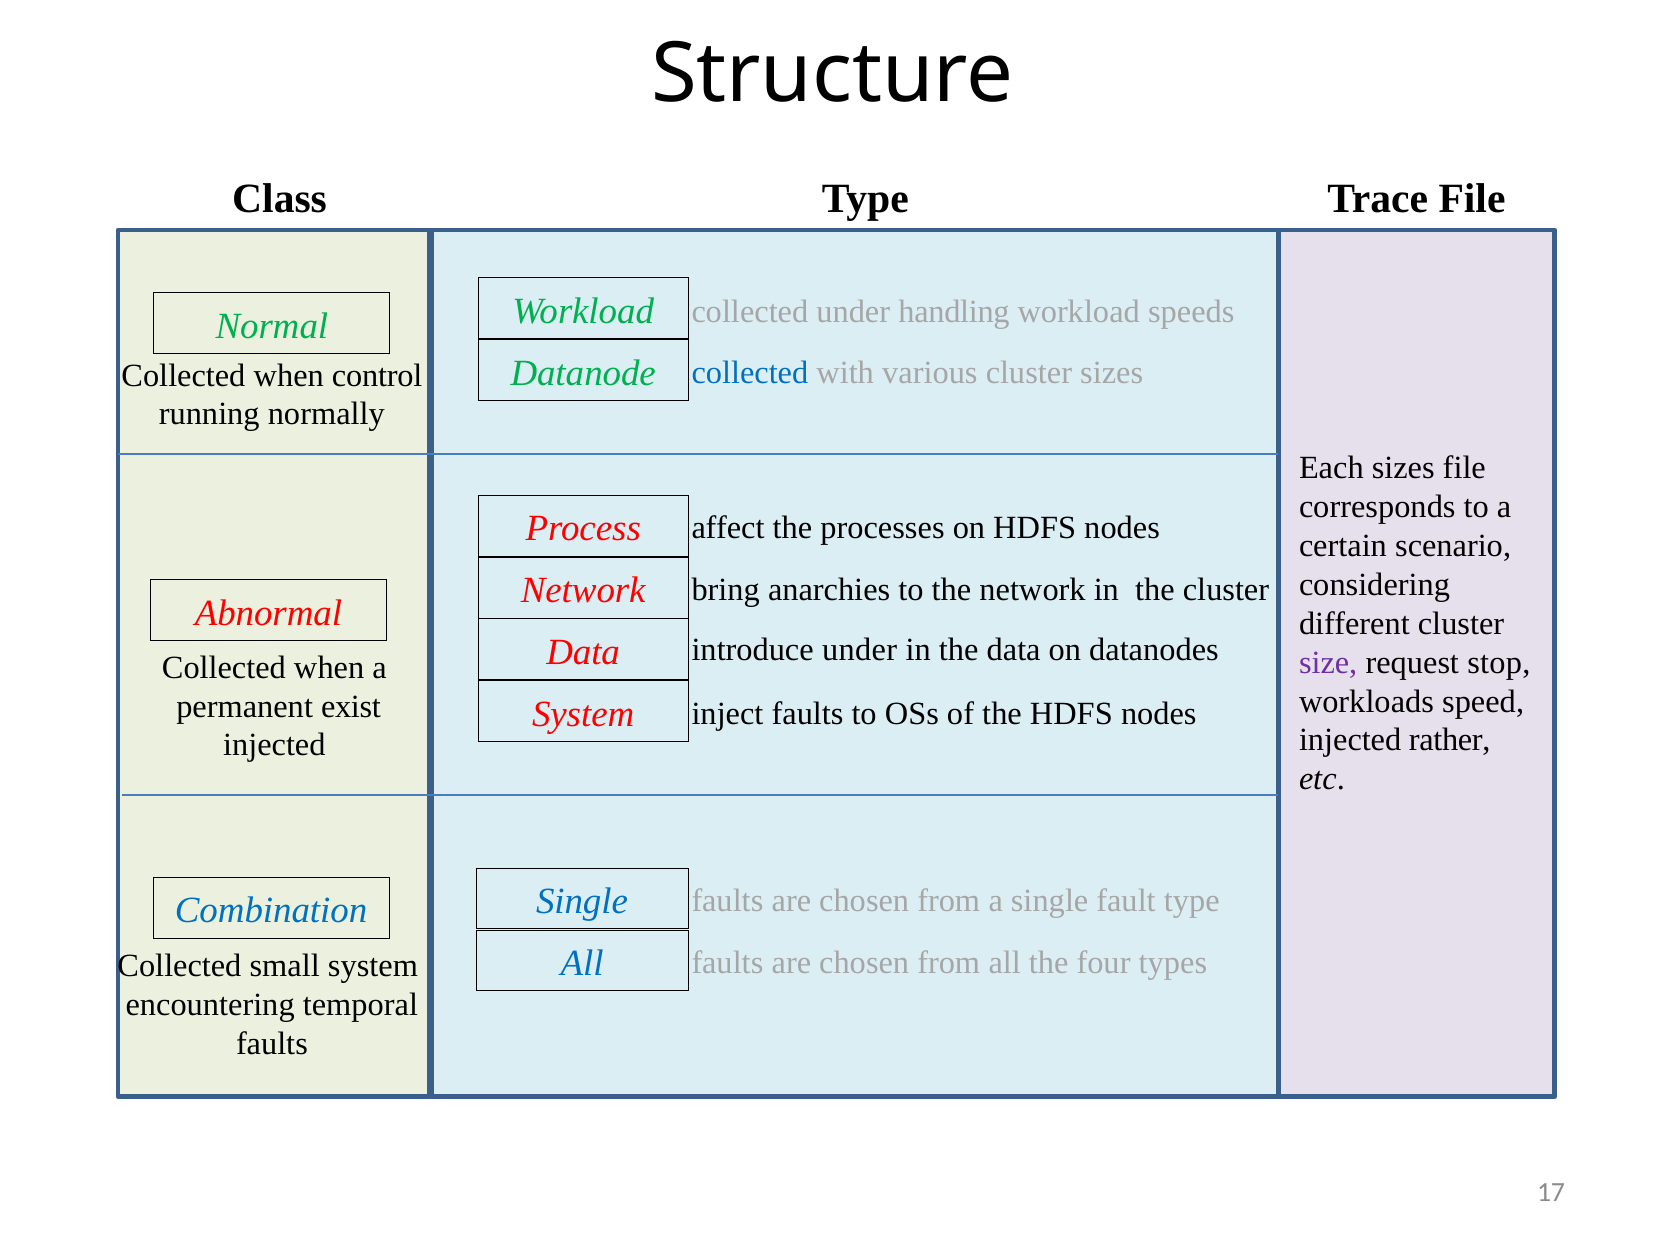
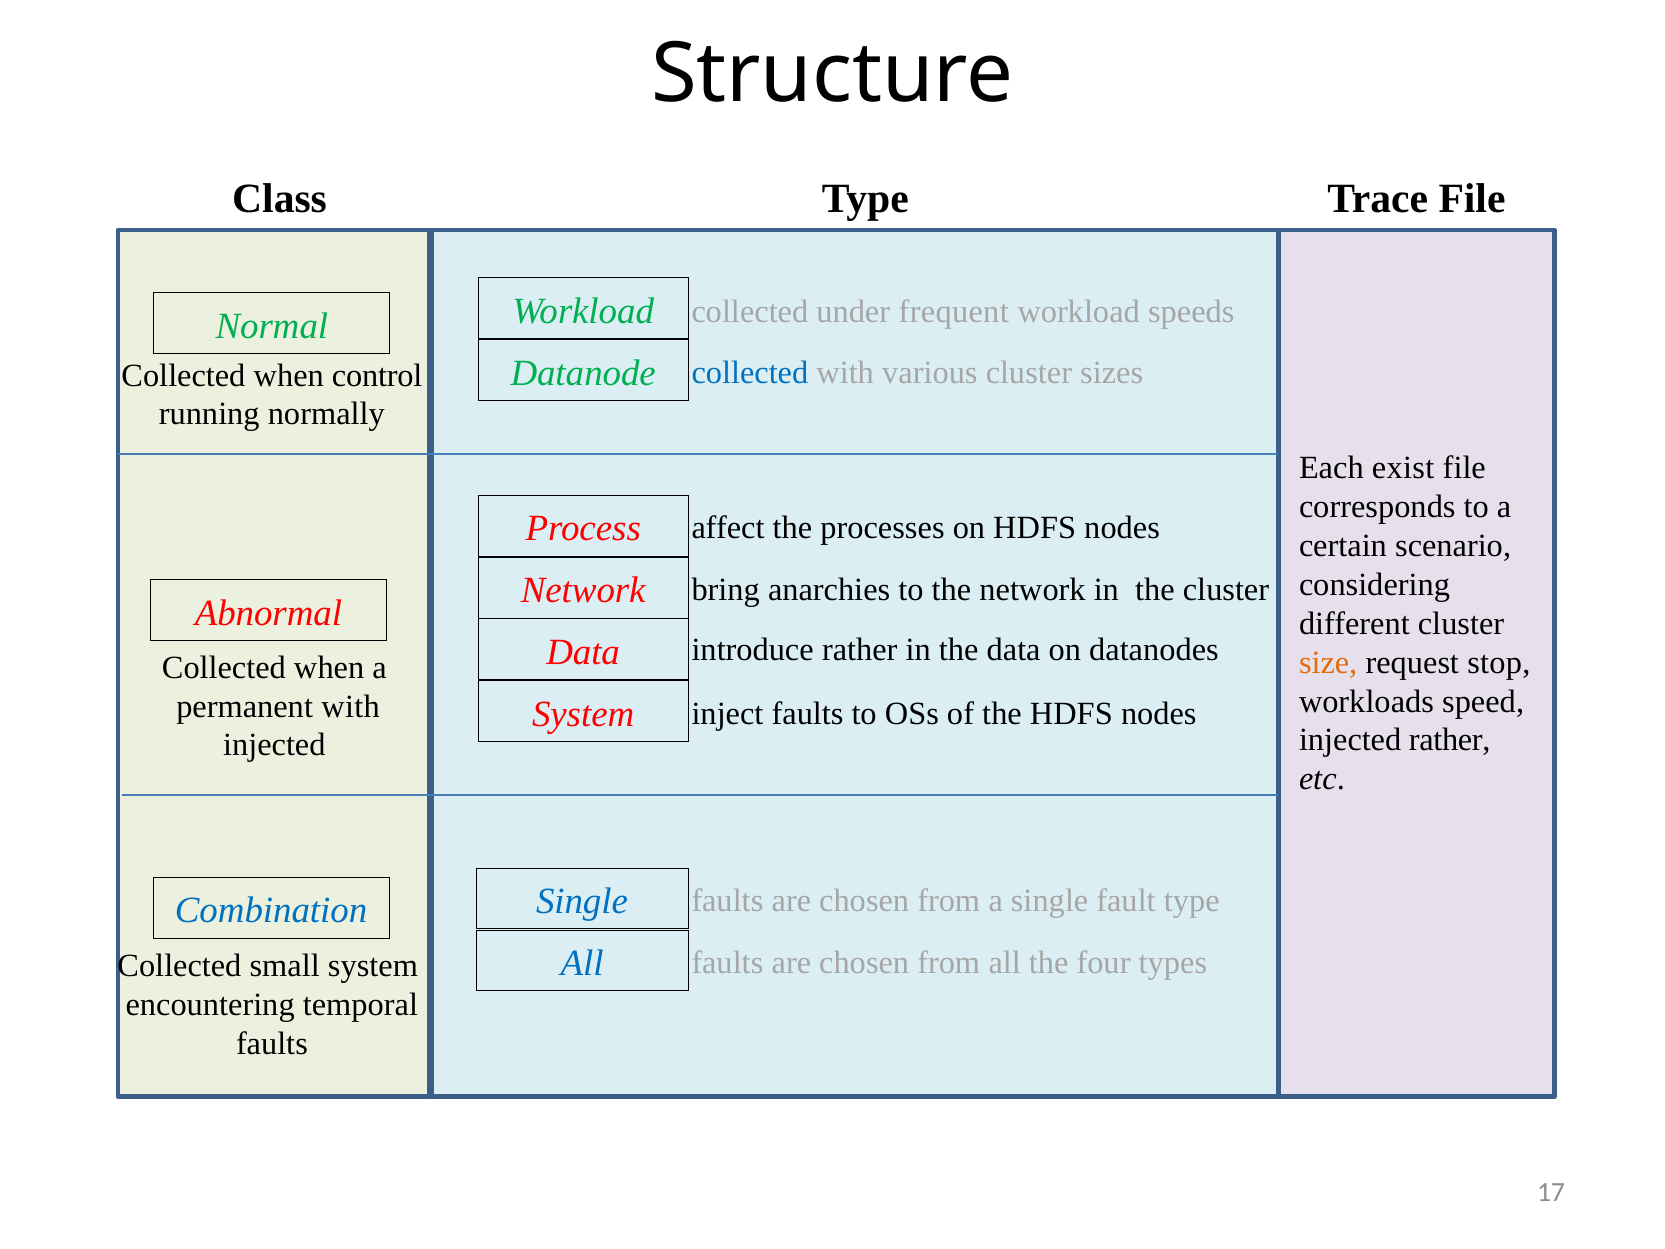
handling: handling -> frequent
Each sizes: sizes -> exist
introduce under: under -> rather
size colour: purple -> orange
permanent exist: exist -> with
